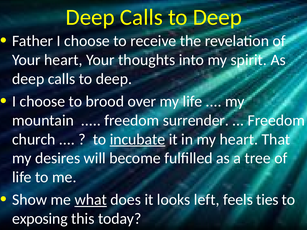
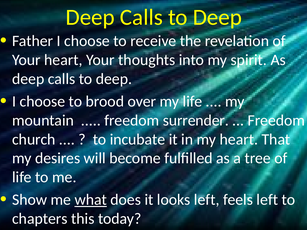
incubate underline: present -> none
feels ties: ties -> left
exposing: exposing -> chapters
